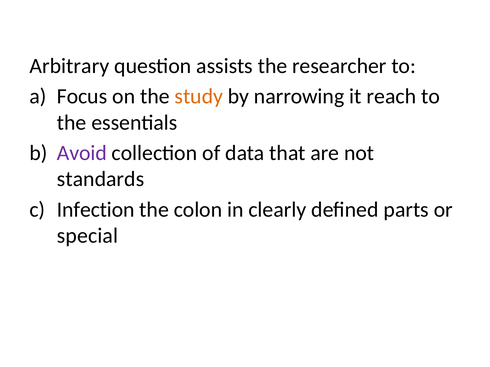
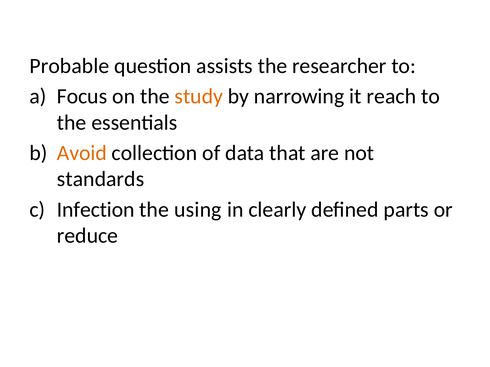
Arbitrary: Arbitrary -> Probable
Avoid colour: purple -> orange
colon: colon -> using
special: special -> reduce
